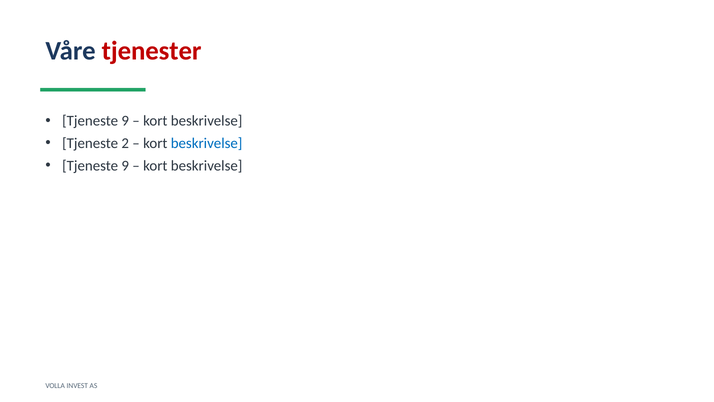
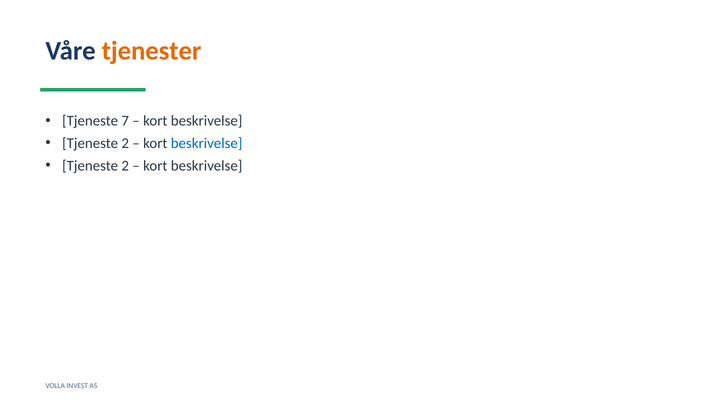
tjenester colour: red -> orange
9 at (125, 121): 9 -> 7
9 at (125, 166): 9 -> 2
